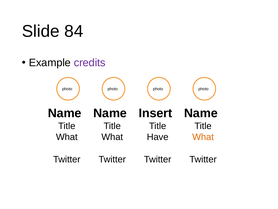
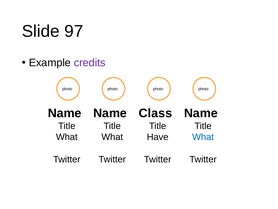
84: 84 -> 97
Insert: Insert -> Class
What at (203, 137) colour: orange -> blue
